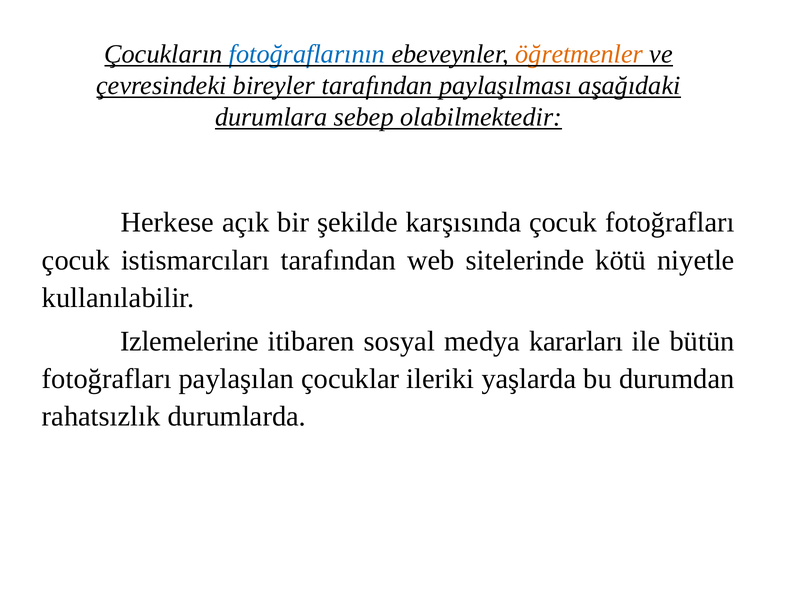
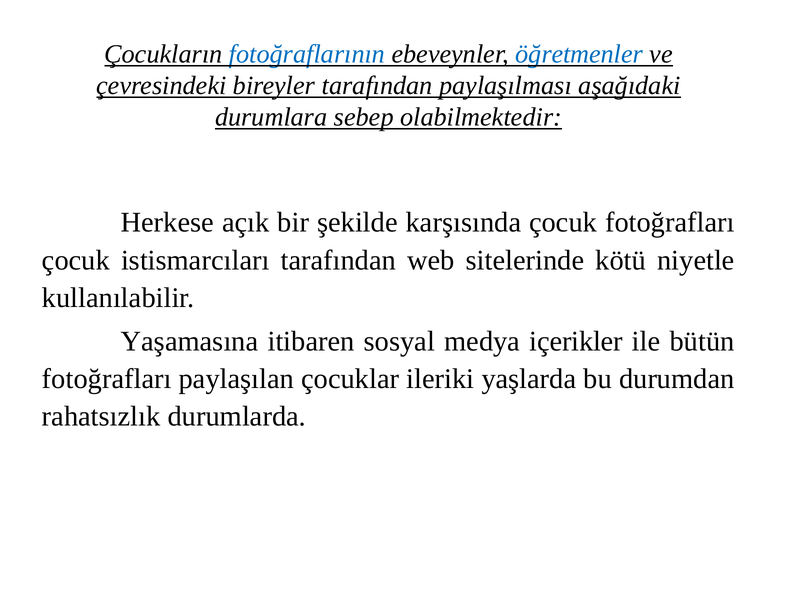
öğretmenler colour: orange -> blue
Izlemelerine: Izlemelerine -> Yaşamasına
kararları: kararları -> içerikler
